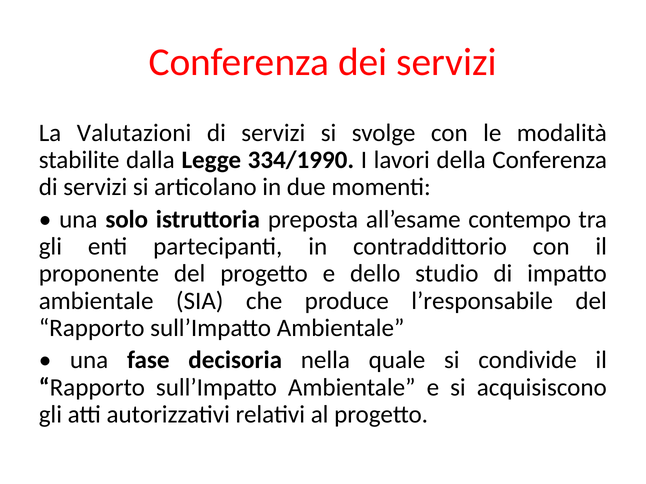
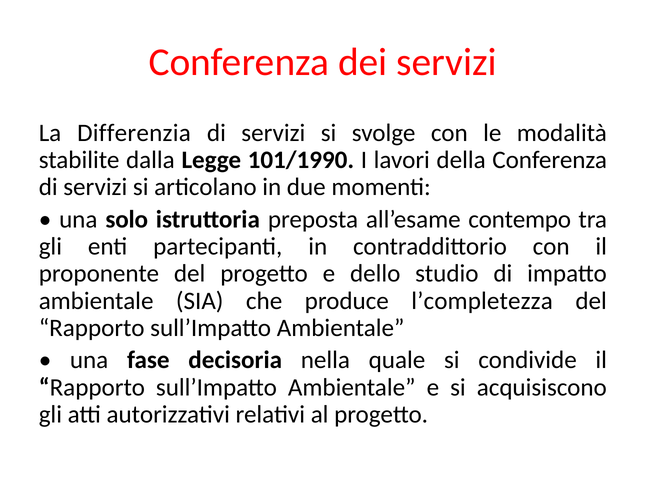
Valutazioni: Valutazioni -> Differenzia
334/1990: 334/1990 -> 101/1990
l’responsabile: l’responsabile -> l’completezza
